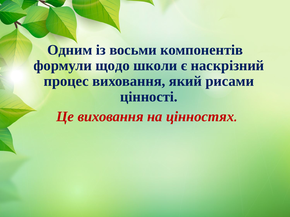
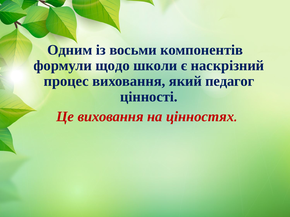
рисами: рисами -> педагог
